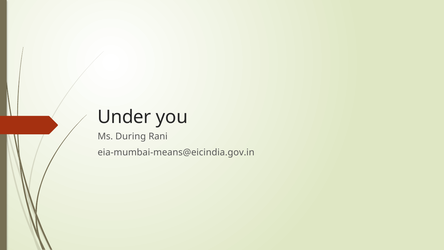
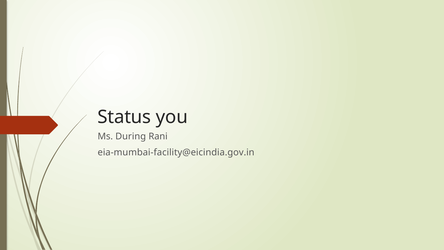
Under: Under -> Status
eia-mumbai-means@eicindia.gov.in: eia-mumbai-means@eicindia.gov.in -> eia-mumbai-facility@eicindia.gov.in
